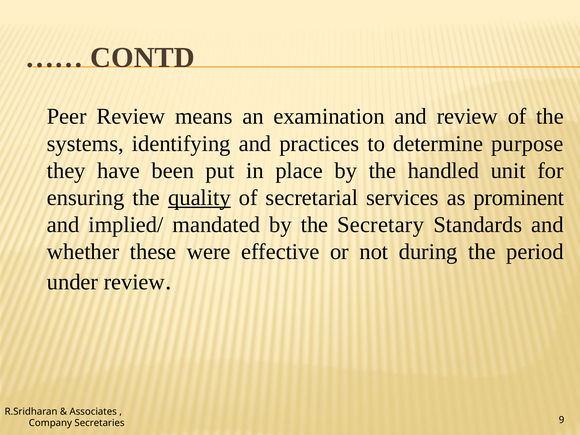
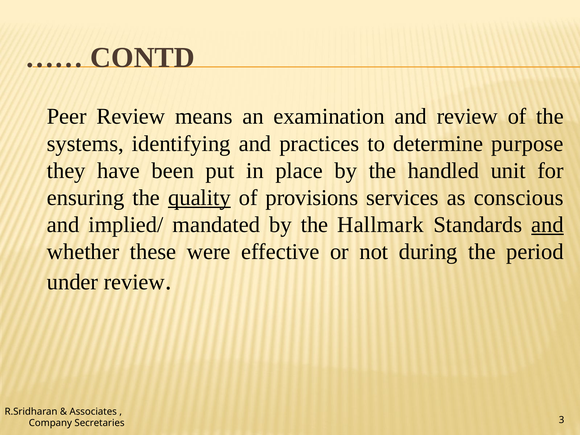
secretarial: secretarial -> provisions
prominent: prominent -> conscious
Secretary: Secretary -> Hallmark
and at (548, 225) underline: none -> present
9: 9 -> 3
